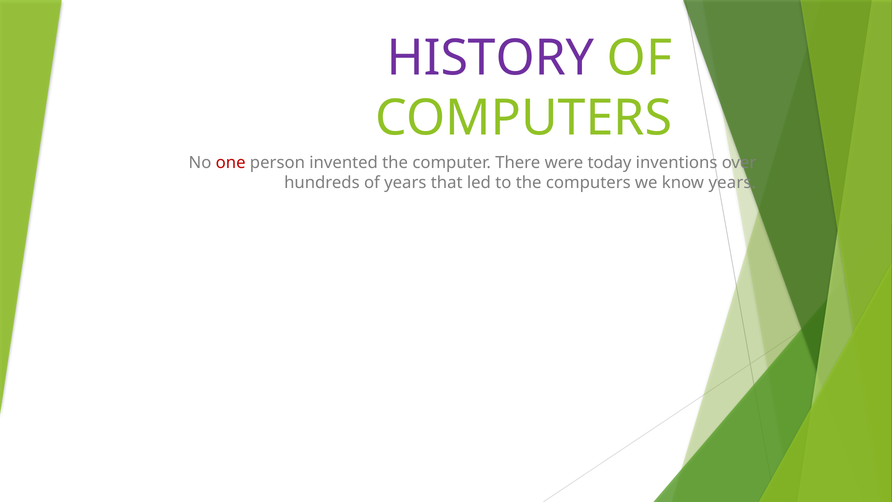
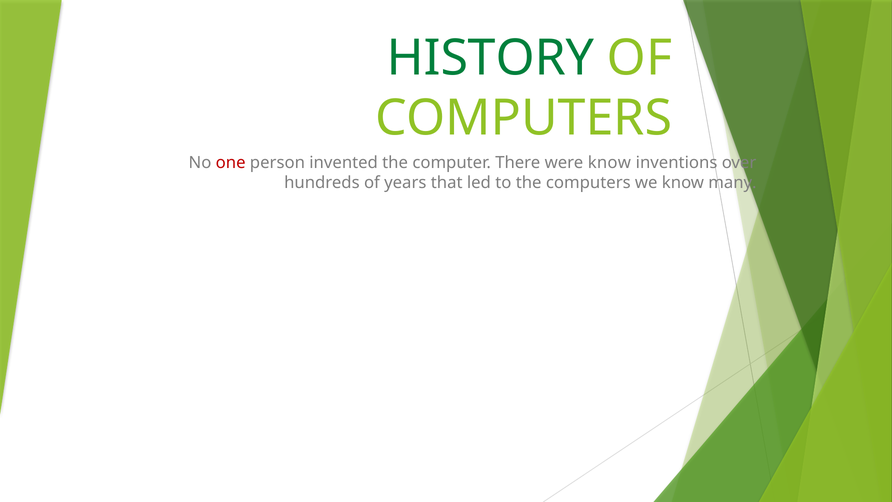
HISTORY colour: purple -> green
were today: today -> know
know years: years -> many
